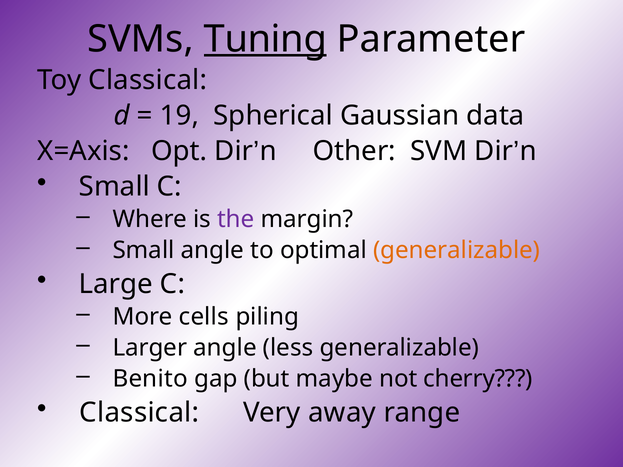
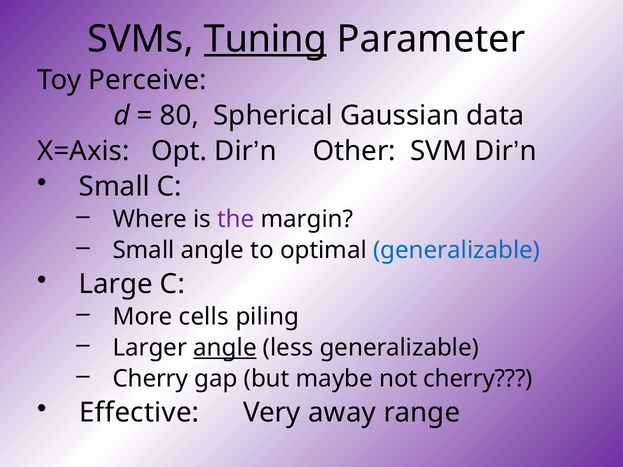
Toy Classical: Classical -> Perceive
19: 19 -> 80
generalizable at (457, 251) colour: orange -> blue
angle at (225, 348) underline: none -> present
Benito at (150, 379): Benito -> Cherry
Classical at (139, 413): Classical -> Effective
